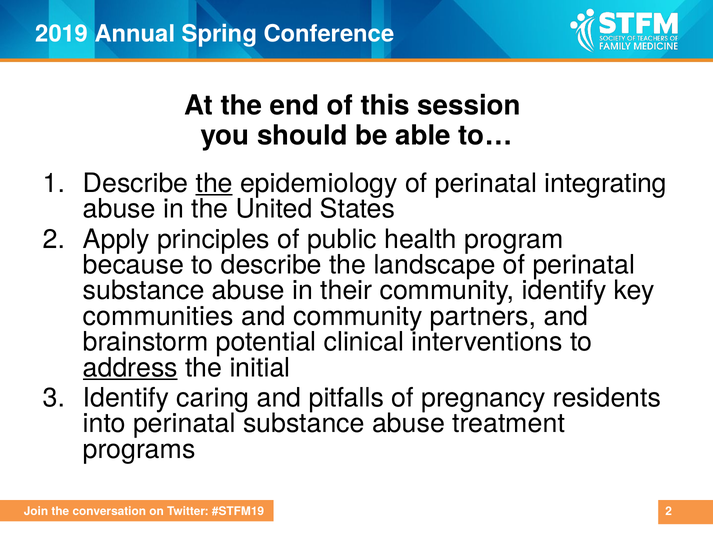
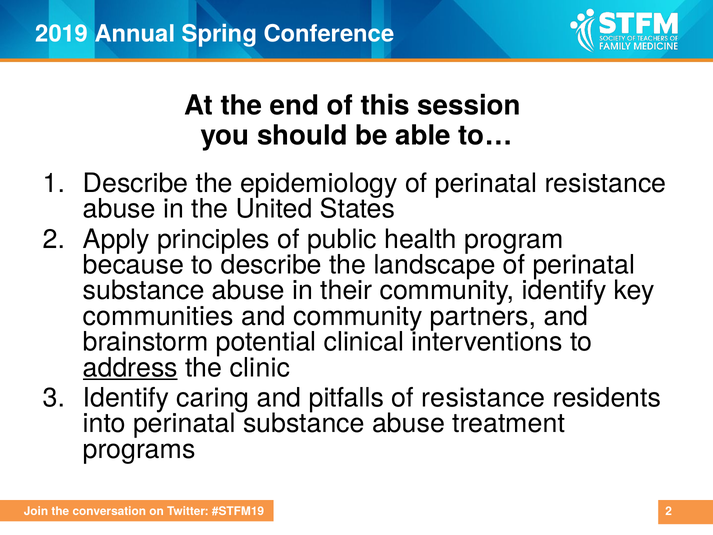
the at (214, 183) underline: present -> none
perinatal integrating: integrating -> resistance
initial: initial -> clinic
of pregnancy: pregnancy -> resistance
